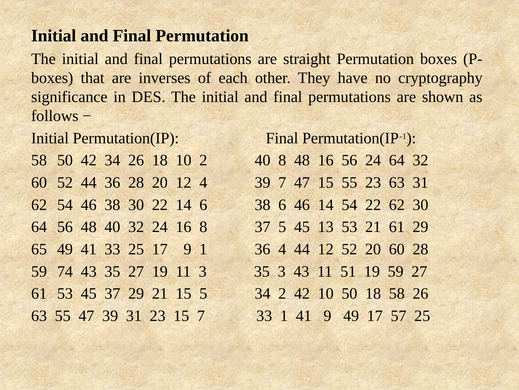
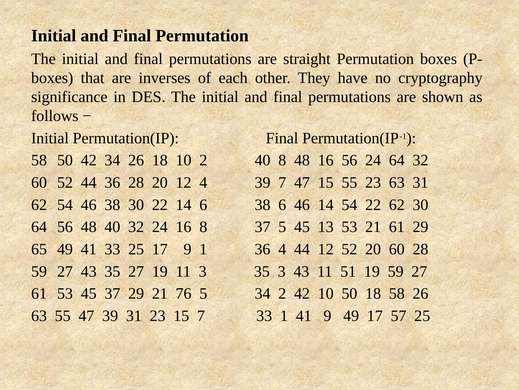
74 at (65, 271): 74 -> 27
21 15: 15 -> 76
